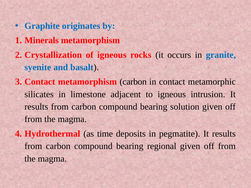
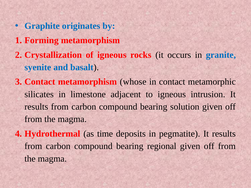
Minerals: Minerals -> Forming
metamorphism carbon: carbon -> whose
